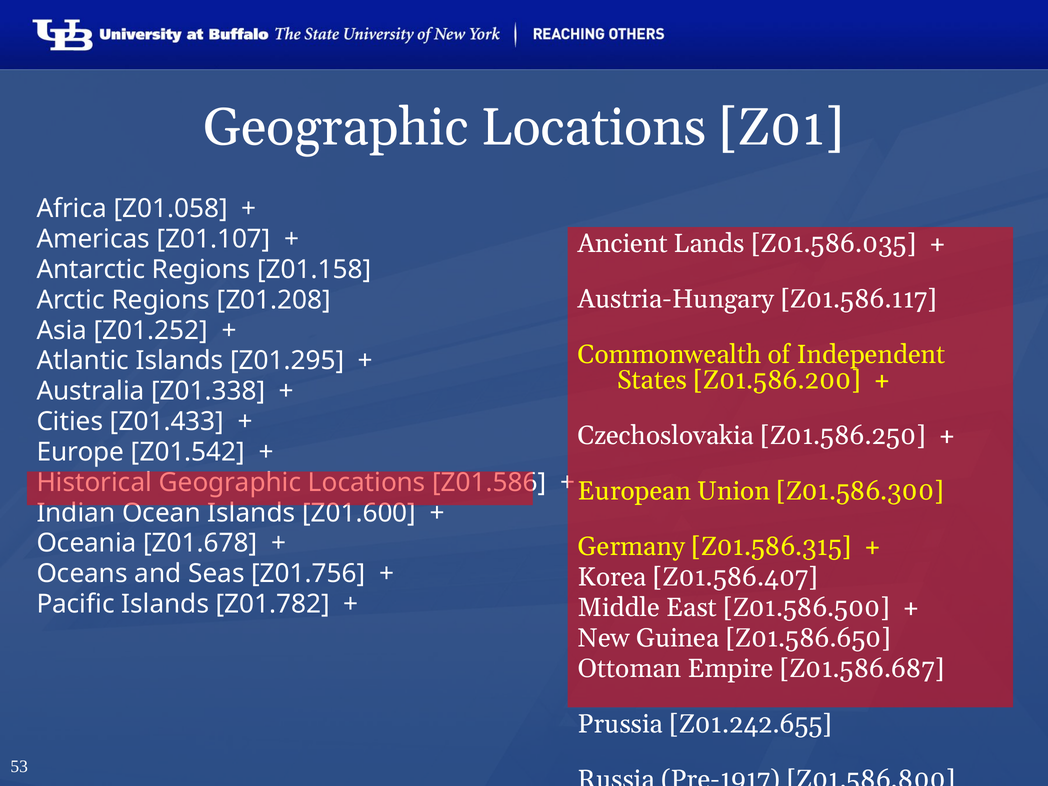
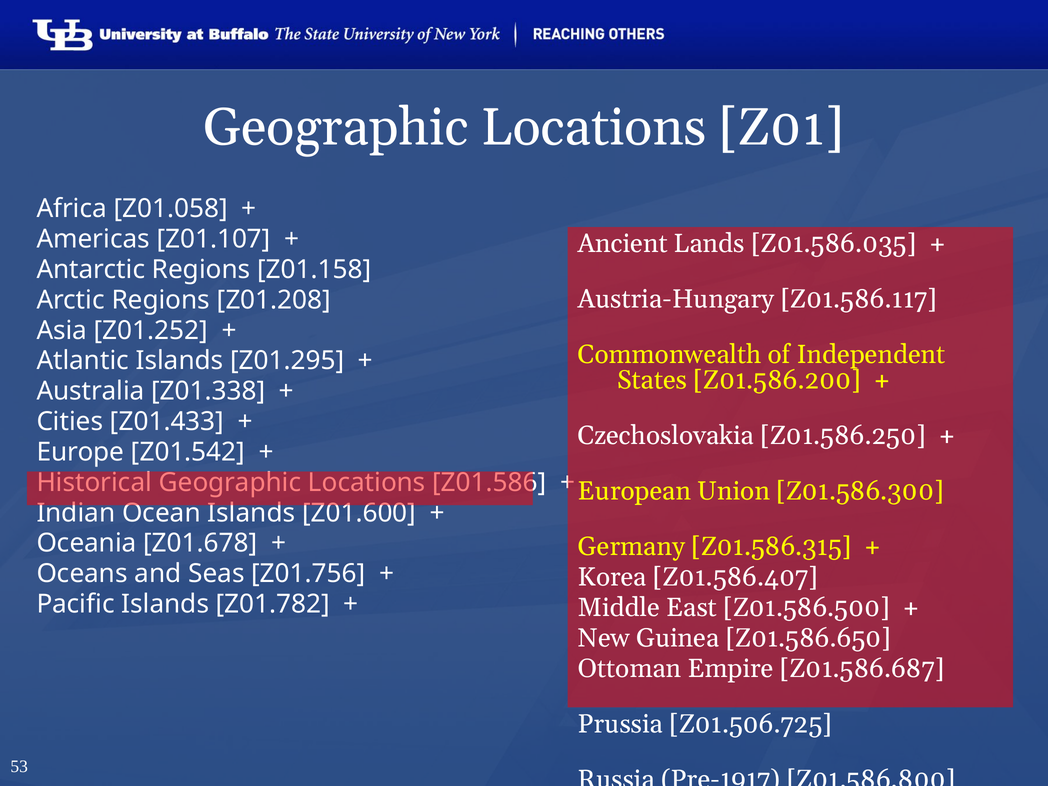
Z01.242.655: Z01.242.655 -> Z01.506.725
